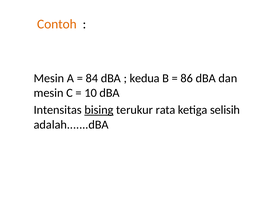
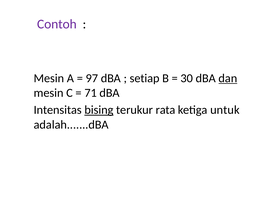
Contoh colour: orange -> purple
84: 84 -> 97
kedua: kedua -> setiap
86: 86 -> 30
dan underline: none -> present
10: 10 -> 71
selisih: selisih -> untuk
